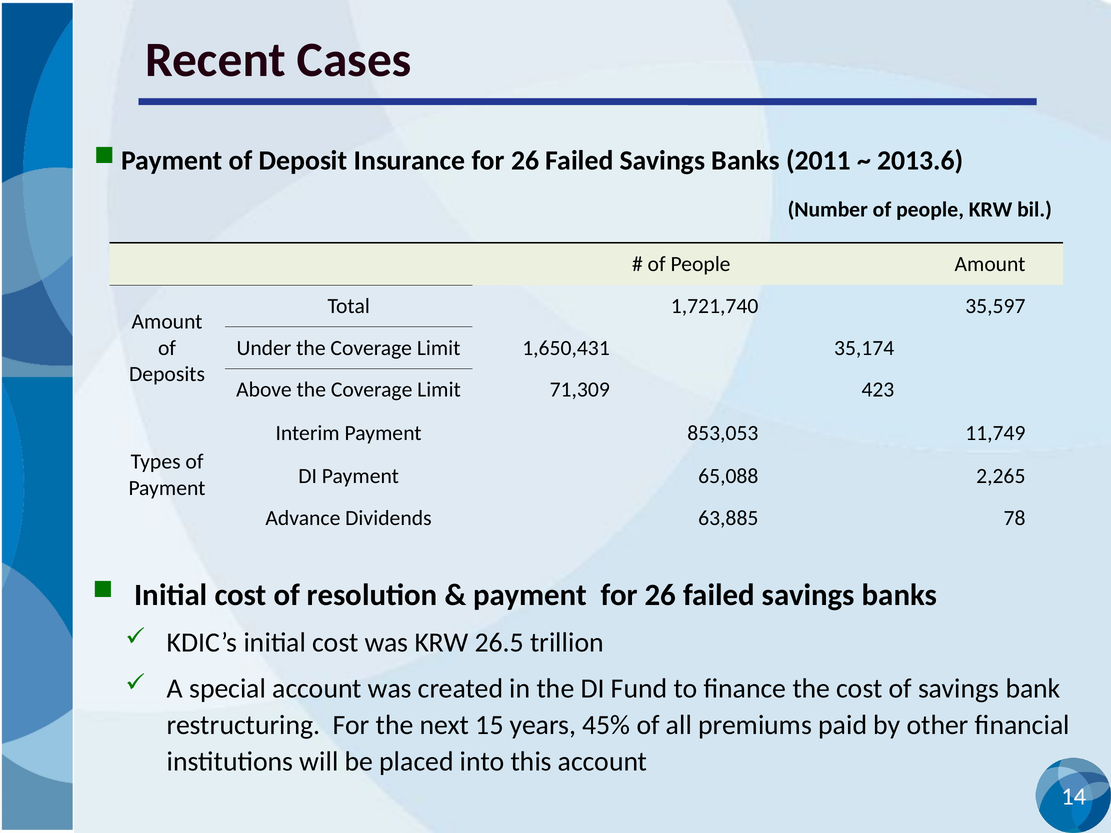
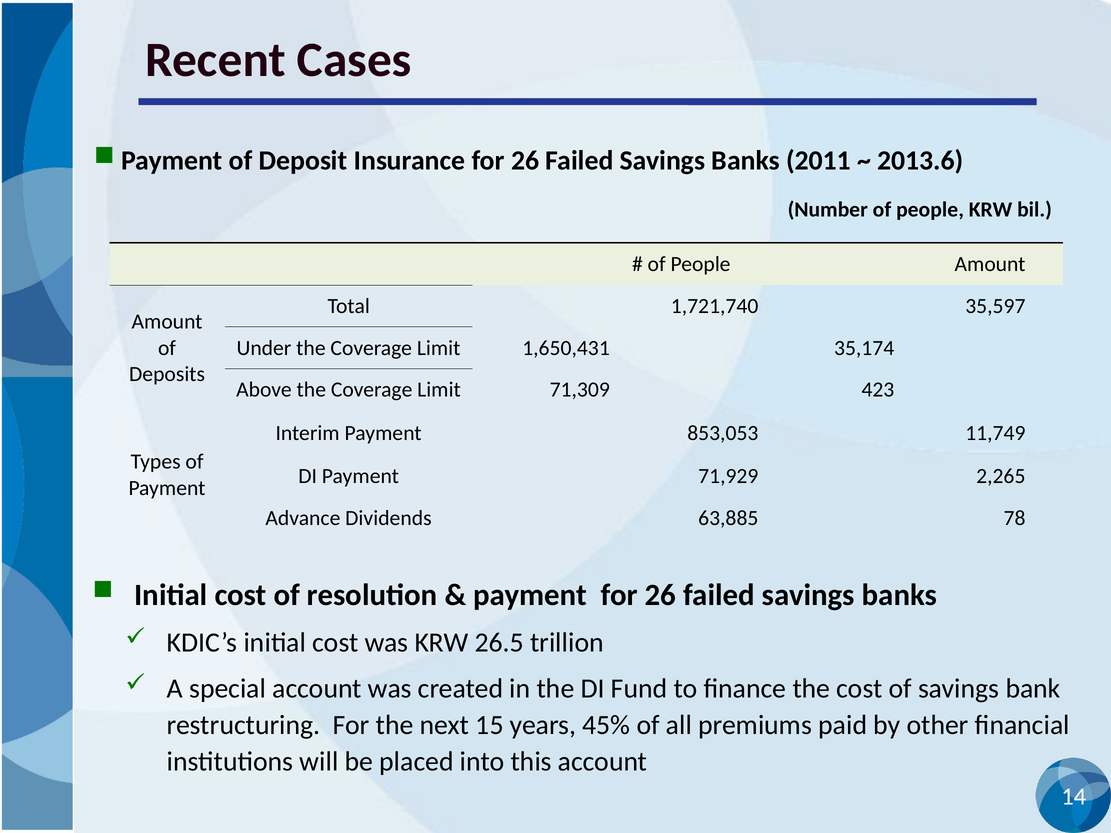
65,088: 65,088 -> 71,929
